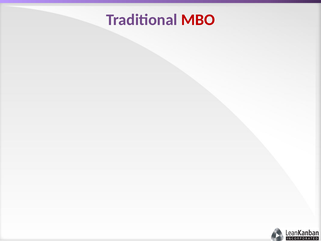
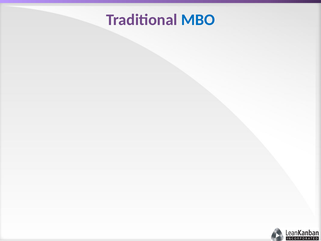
MBO colour: red -> blue
